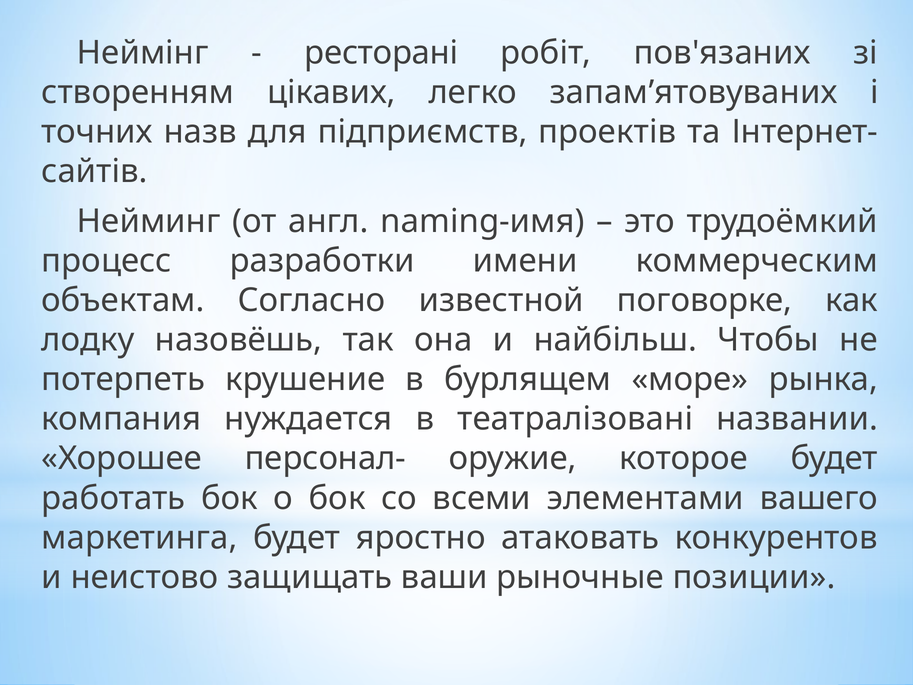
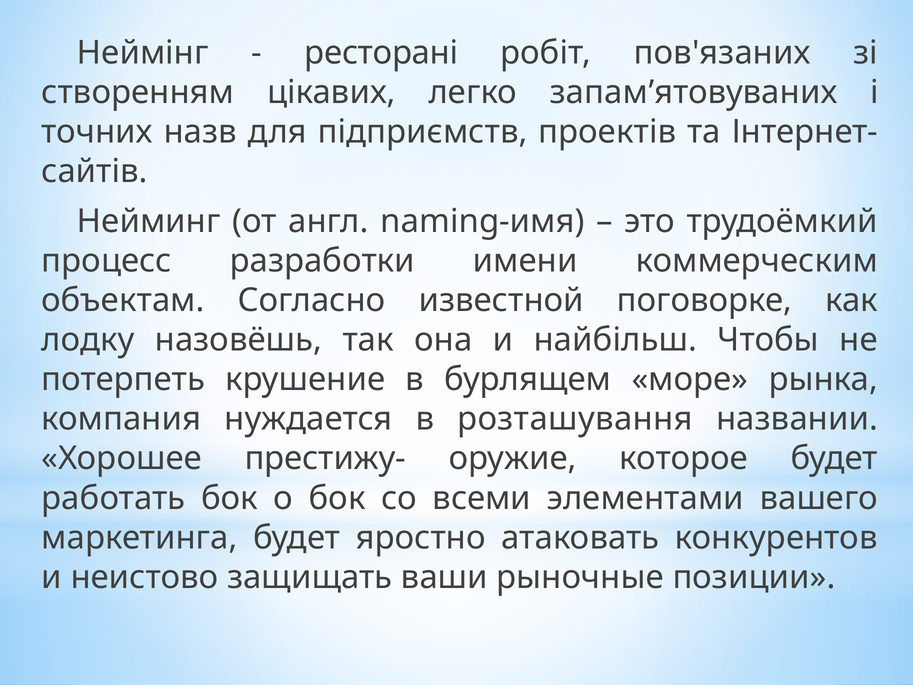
театралізовані: театралізовані -> розташування
персонал-: персонал- -> престижу-
